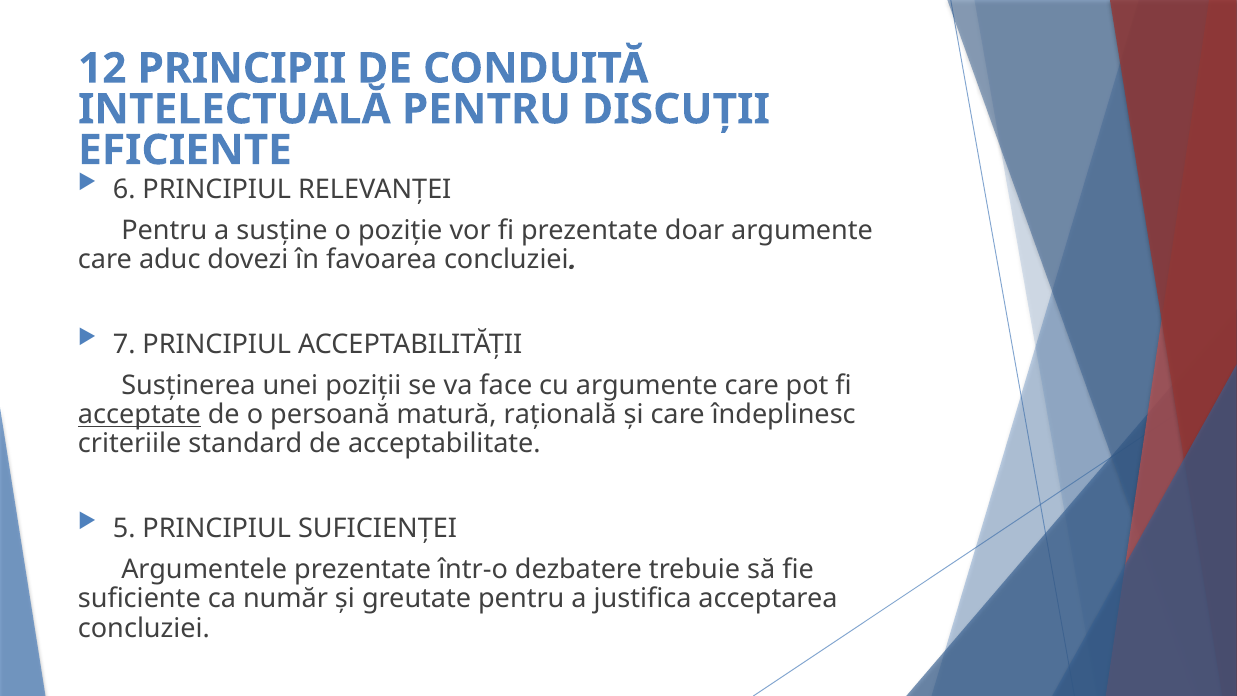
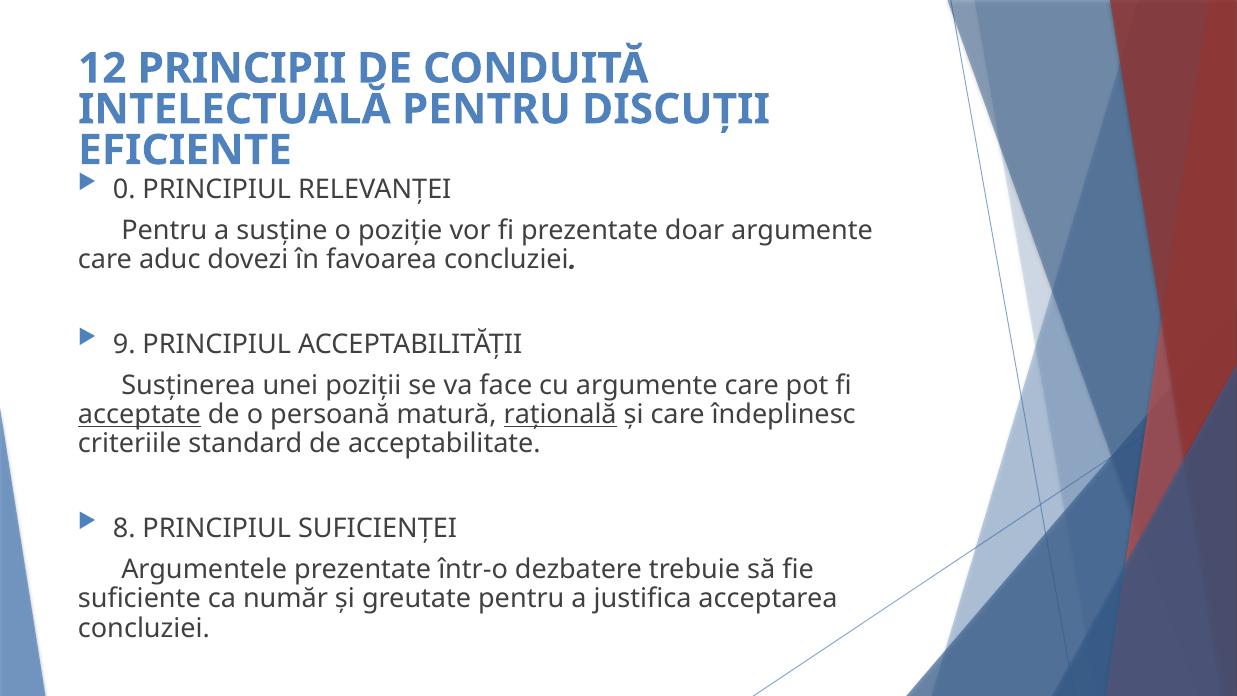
6: 6 -> 0
7: 7 -> 9
rațională underline: none -> present
5: 5 -> 8
